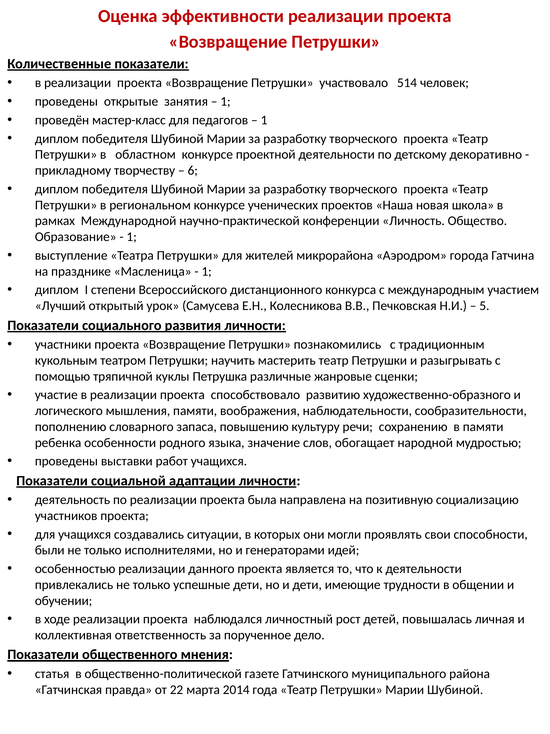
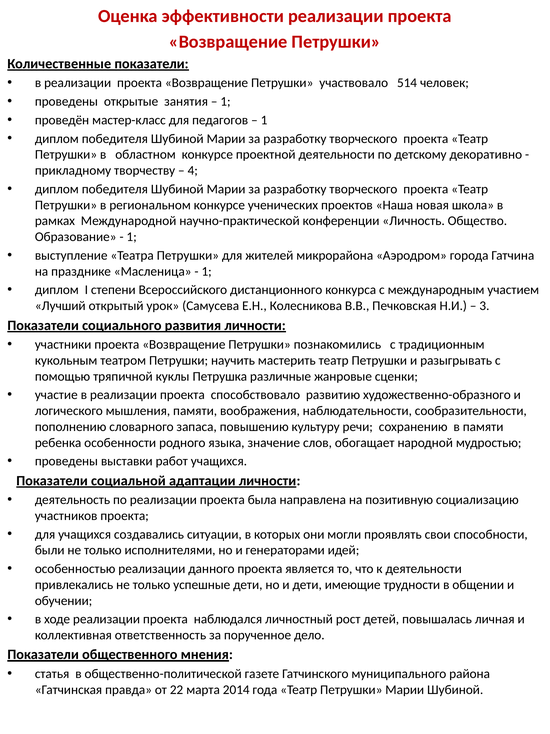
6: 6 -> 4
5: 5 -> 3
